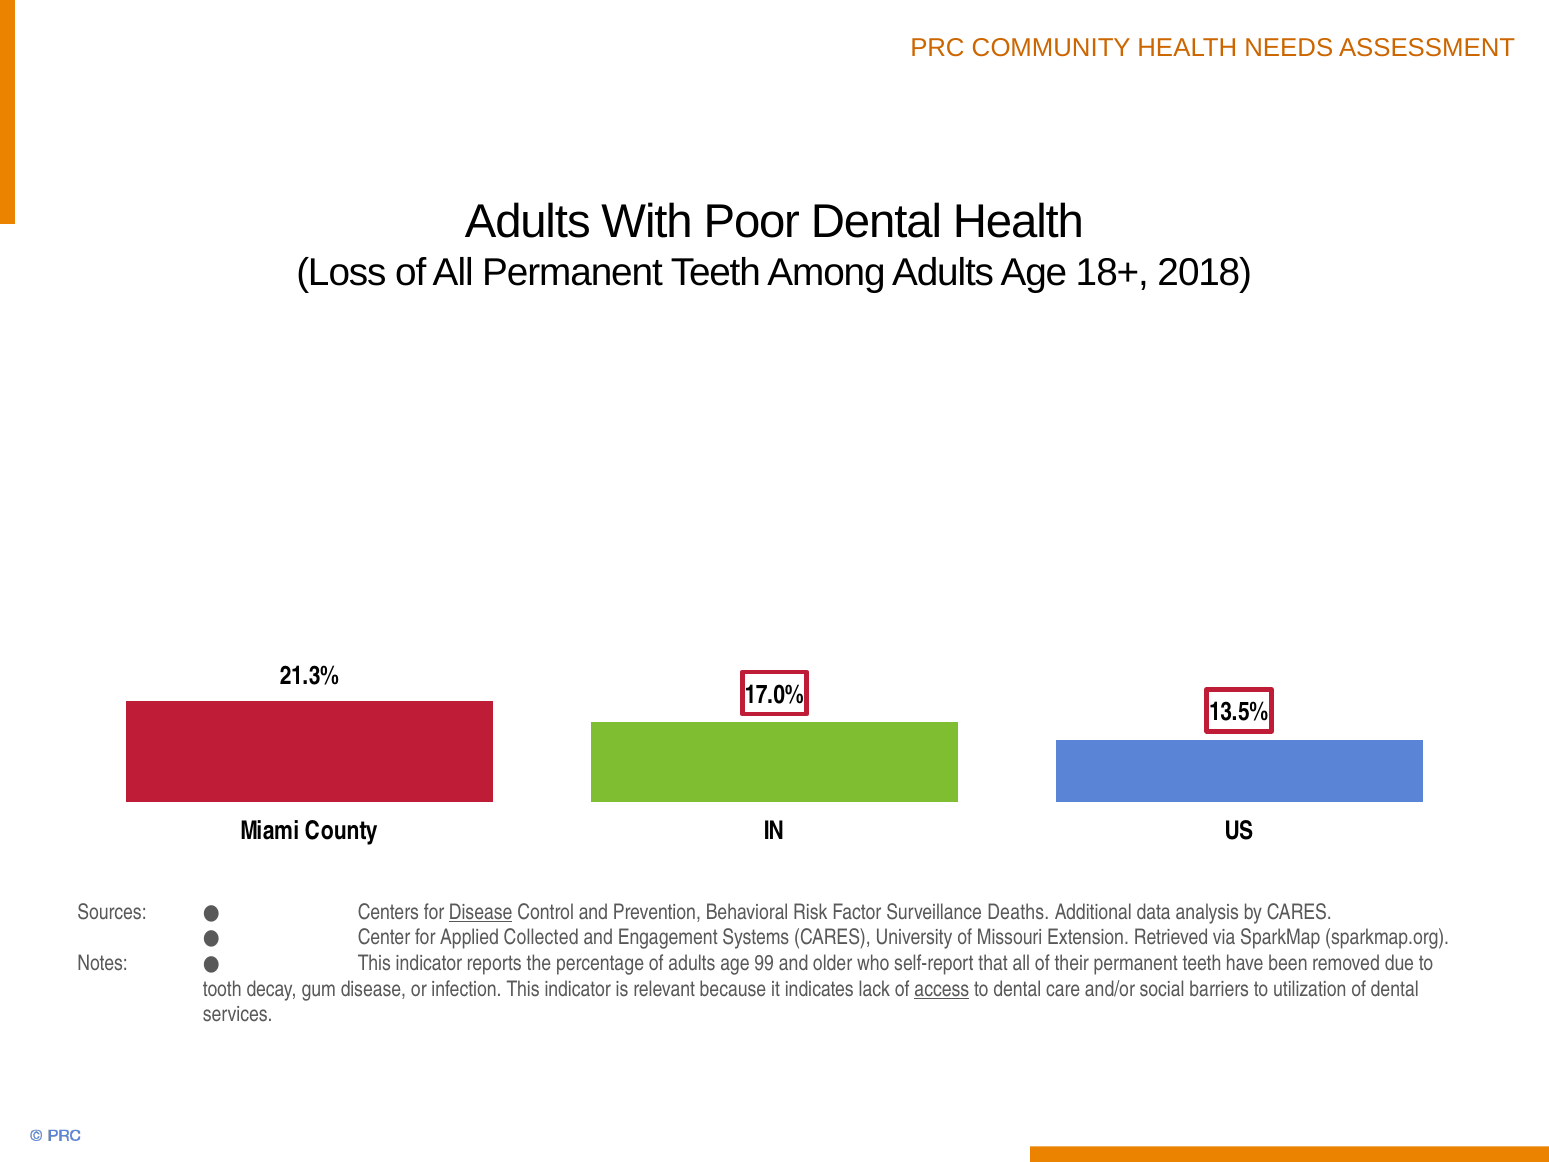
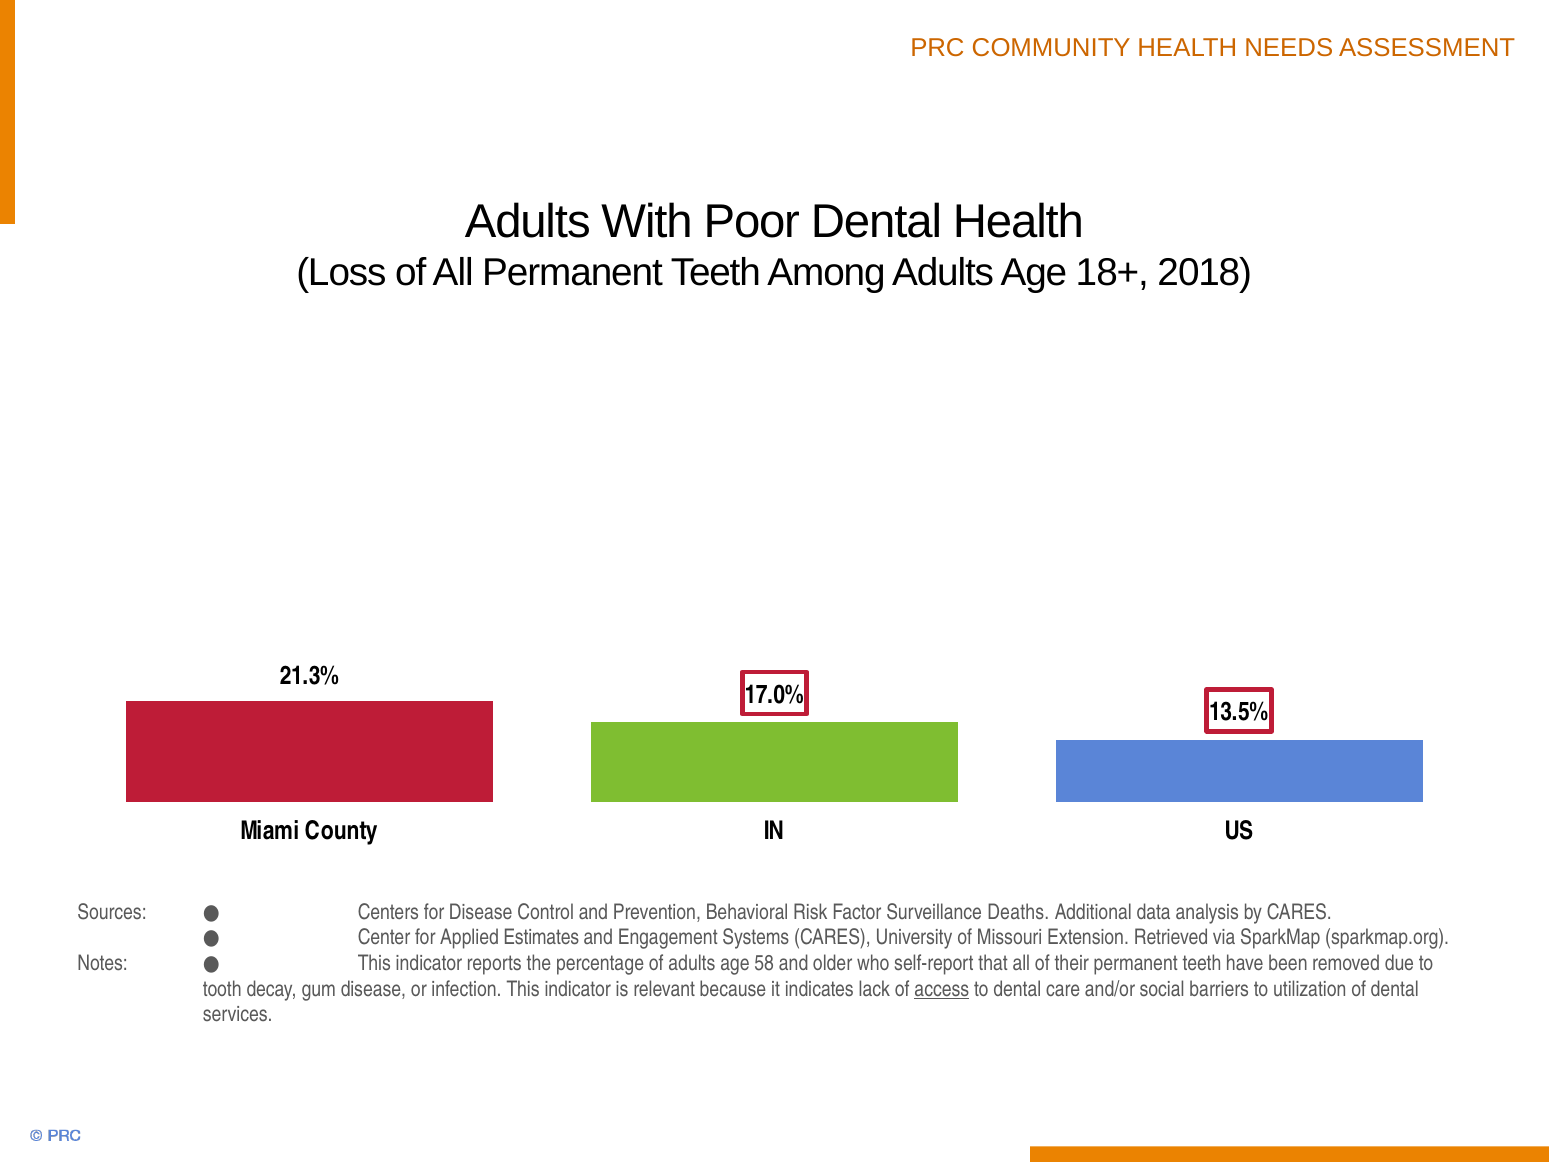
Disease at (481, 912) underline: present -> none
Collected: Collected -> Estimates
99: 99 -> 58
